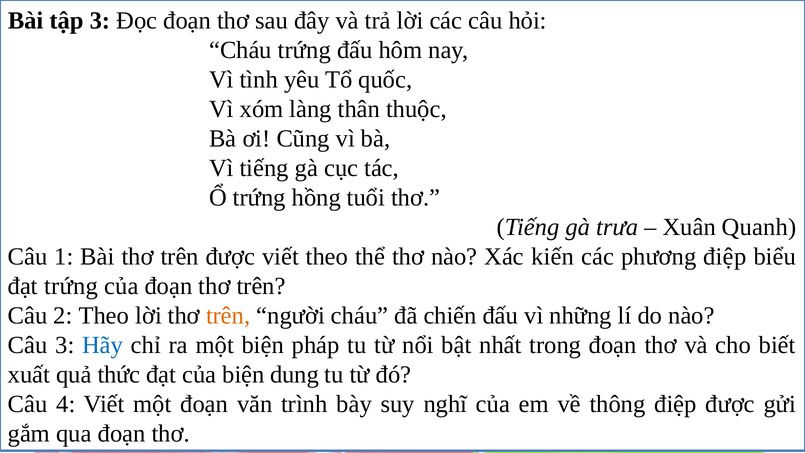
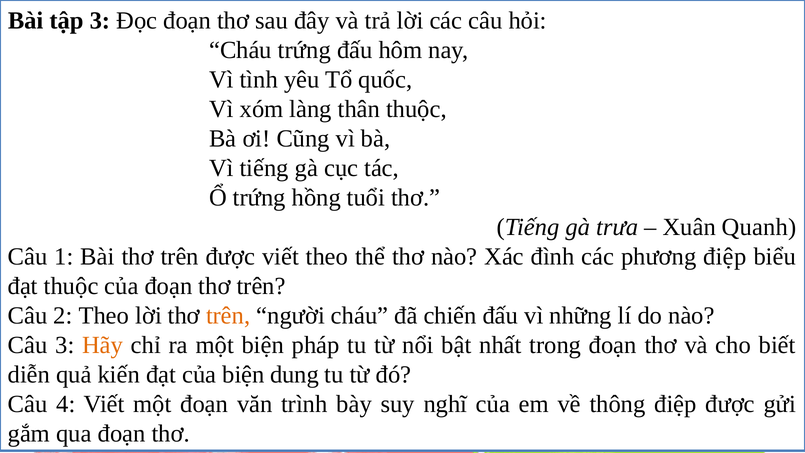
kiến: kiến -> đình
đạt trứng: trứng -> thuộc
Hãy colour: blue -> orange
xuất: xuất -> diễn
thức: thức -> kiến
